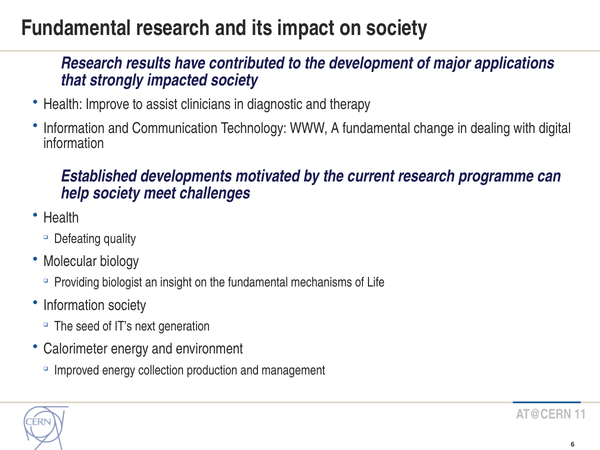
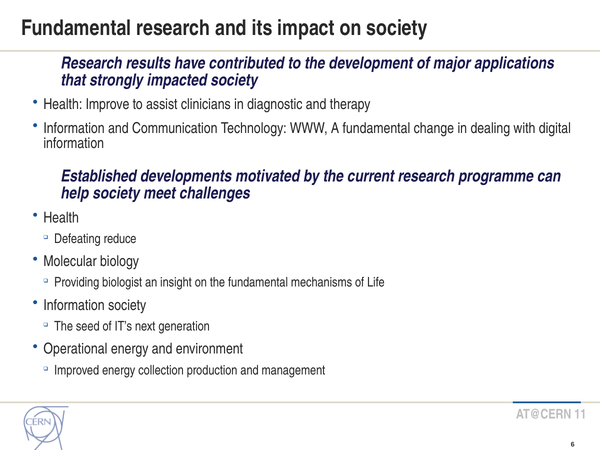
quality: quality -> reduce
Calorimeter: Calorimeter -> Operational
